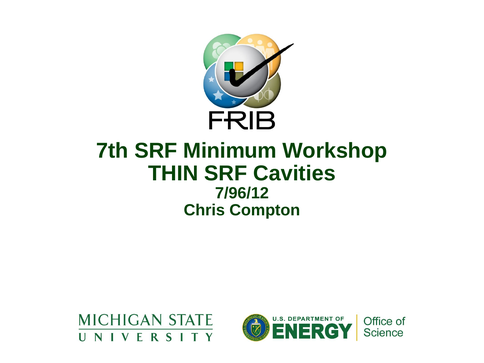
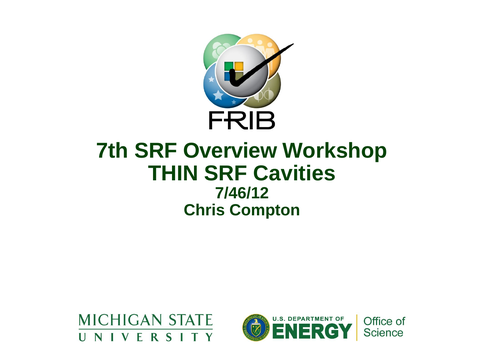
Minimum: Minimum -> Overview
7/96/12: 7/96/12 -> 7/46/12
